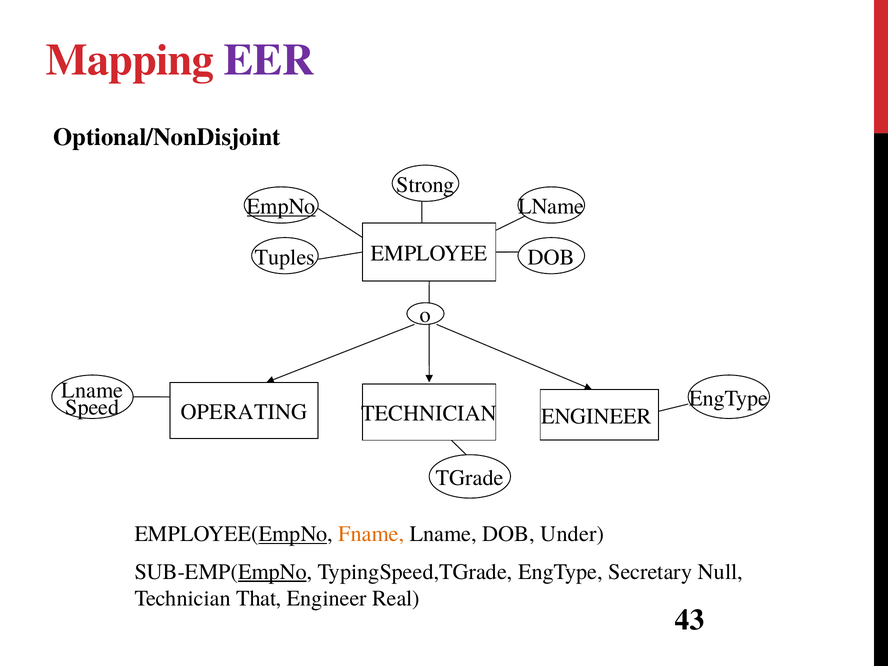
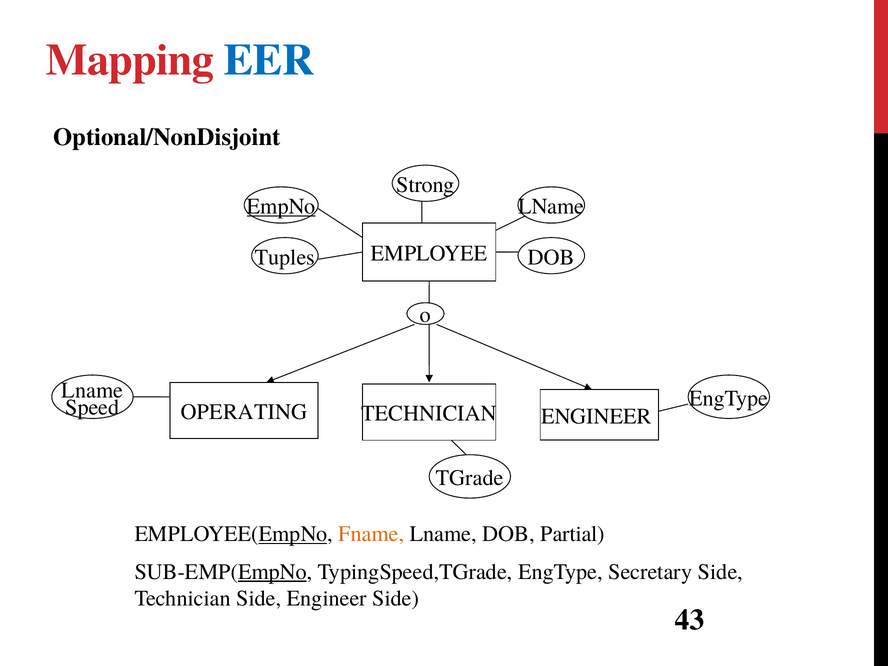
EER colour: purple -> blue
Under: Under -> Partial
Secretary Null: Null -> Side
Technician That: That -> Side
Engineer Real: Real -> Side
